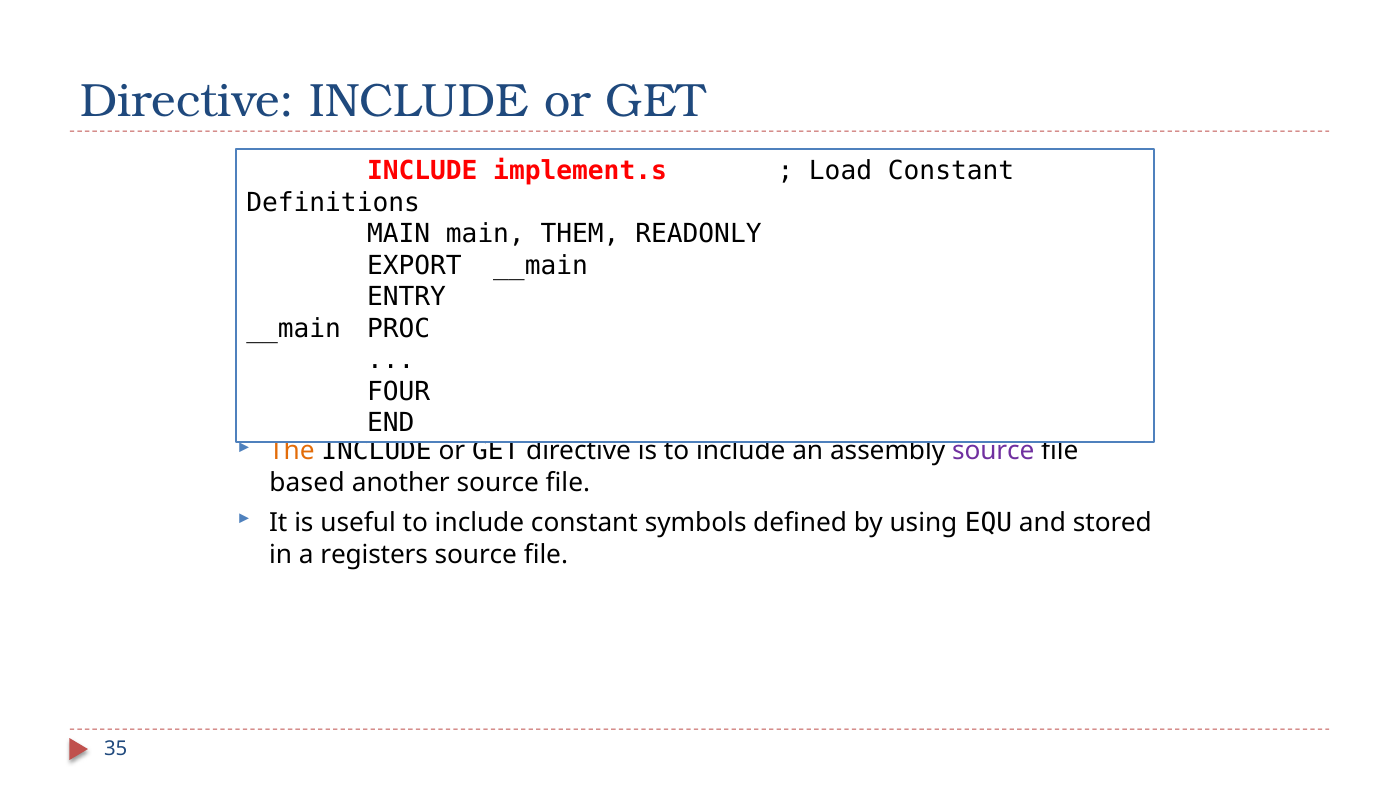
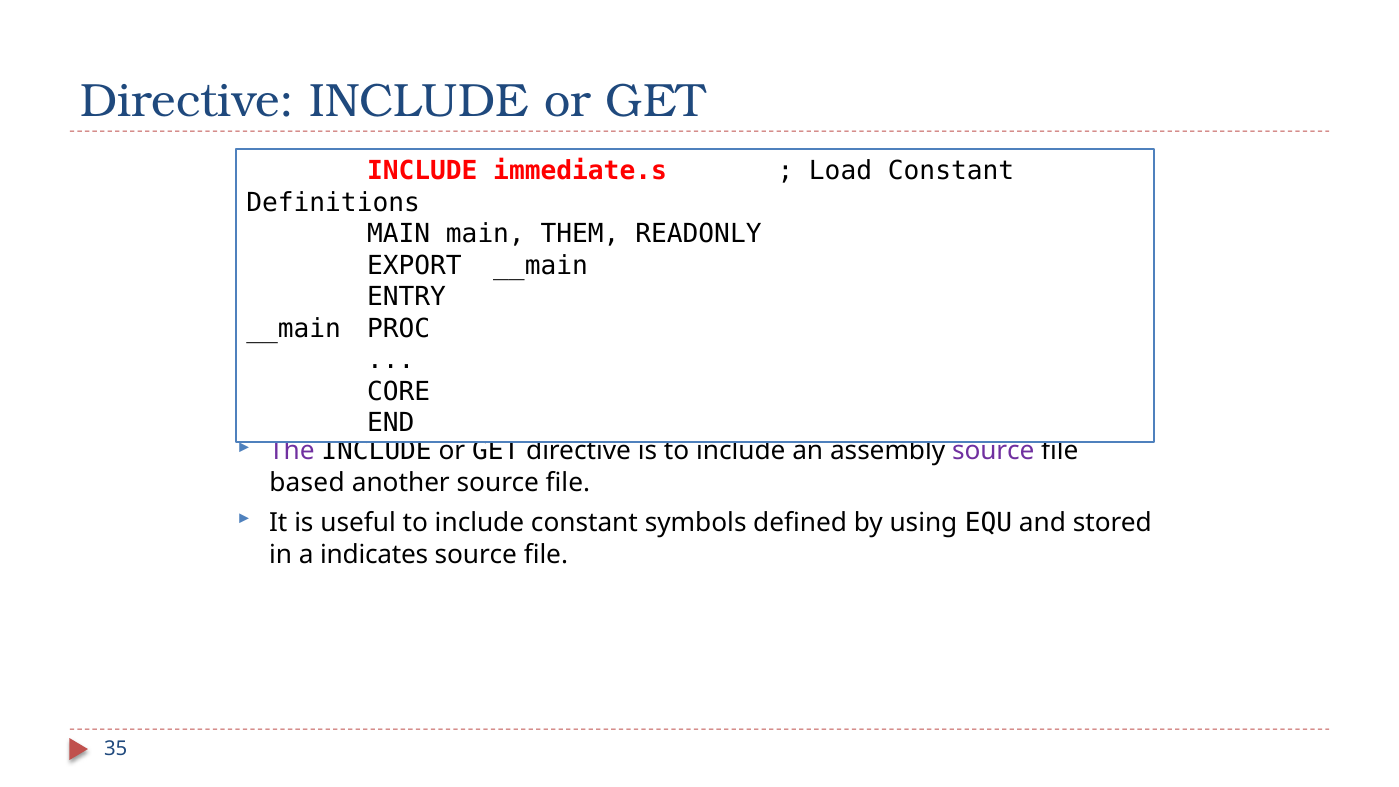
implement.s: implement.s -> immediate.s
FOUR: FOUR -> CORE
The colour: orange -> purple
registers: registers -> indicates
